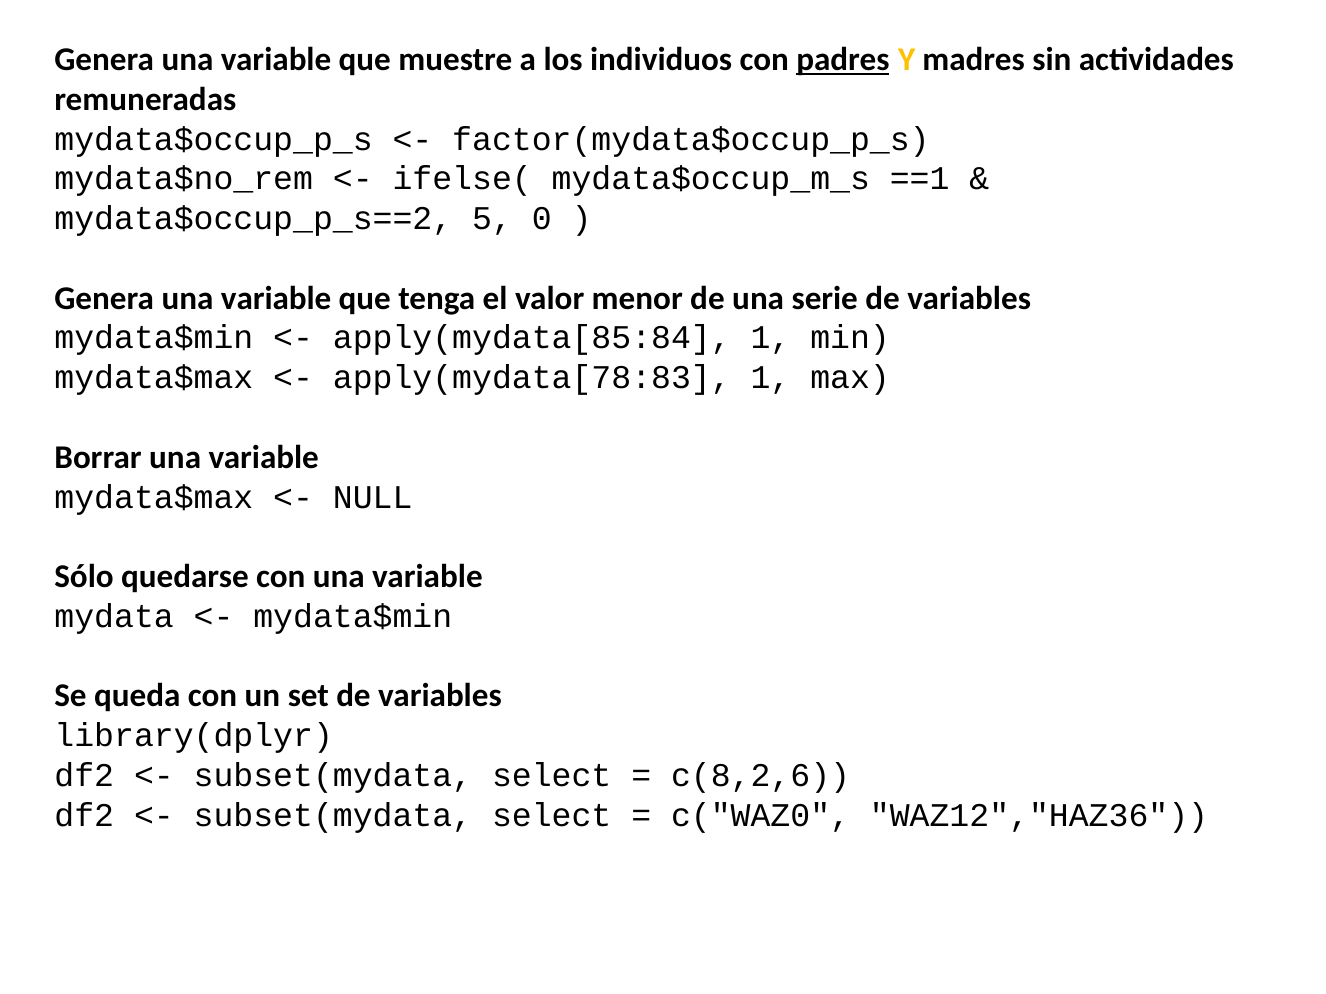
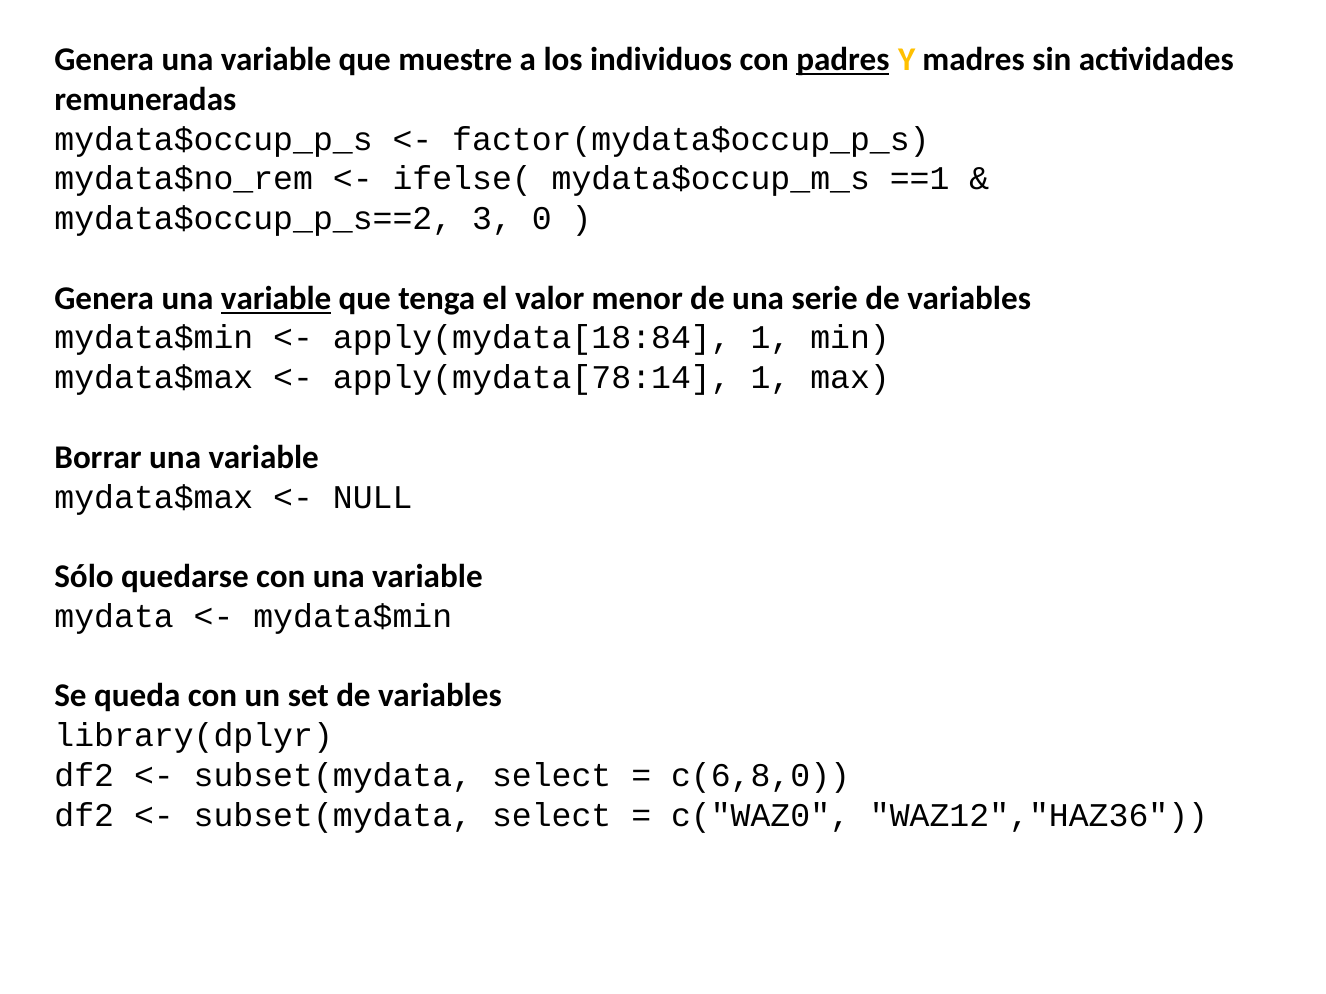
5: 5 -> 3
variable at (276, 298) underline: none -> present
apply(mydata[85:84: apply(mydata[85:84 -> apply(mydata[18:84
apply(mydata[78:83: apply(mydata[78:83 -> apply(mydata[78:14
c(8,2,6: c(8,2,6 -> c(6,8,0
